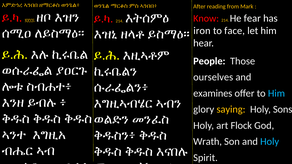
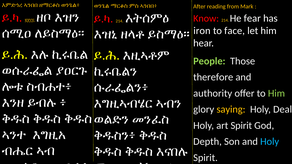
People colour: white -> light green
ourselves: ourselves -> therefore
examines: examines -> authority
Him at (276, 93) colour: light blue -> light green
Sons: Sons -> Deal
art Flock: Flock -> Spirit
Wrath: Wrath -> Depth
